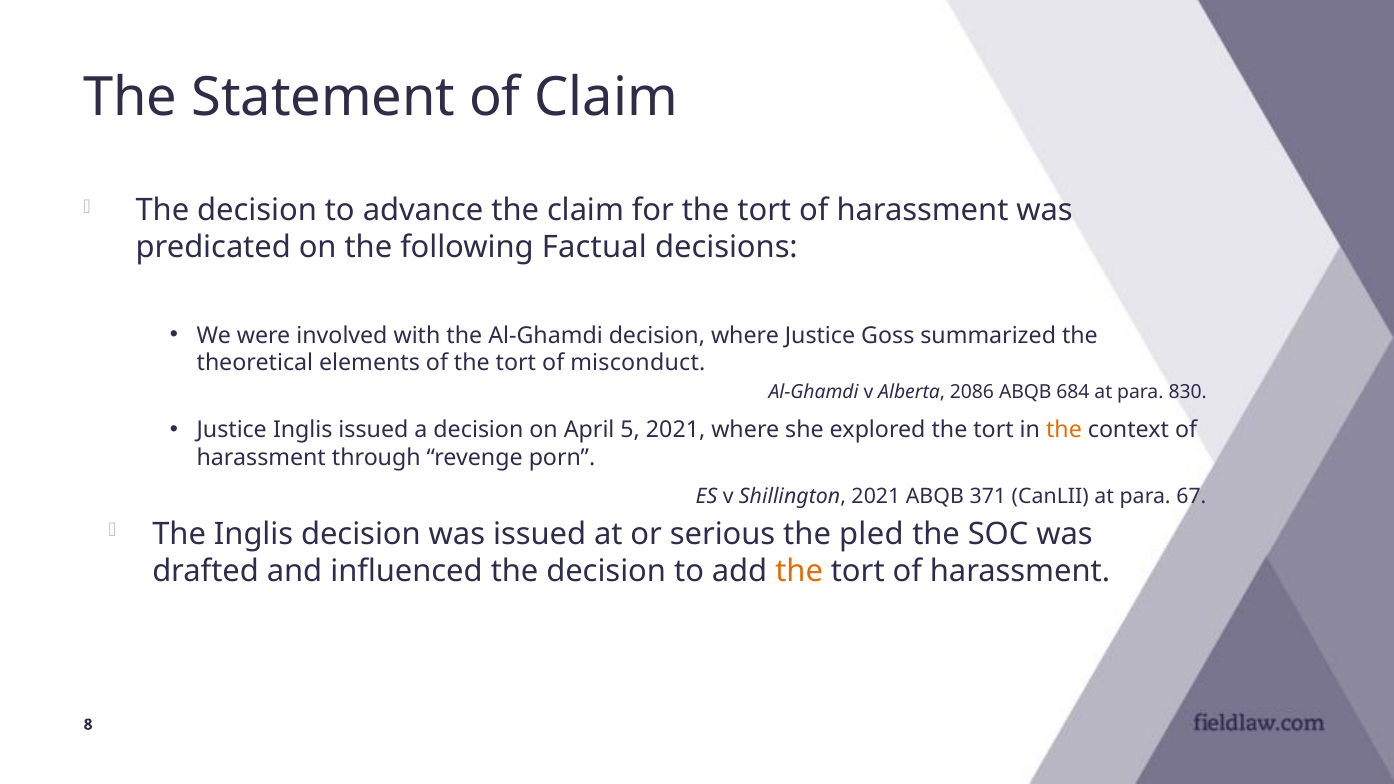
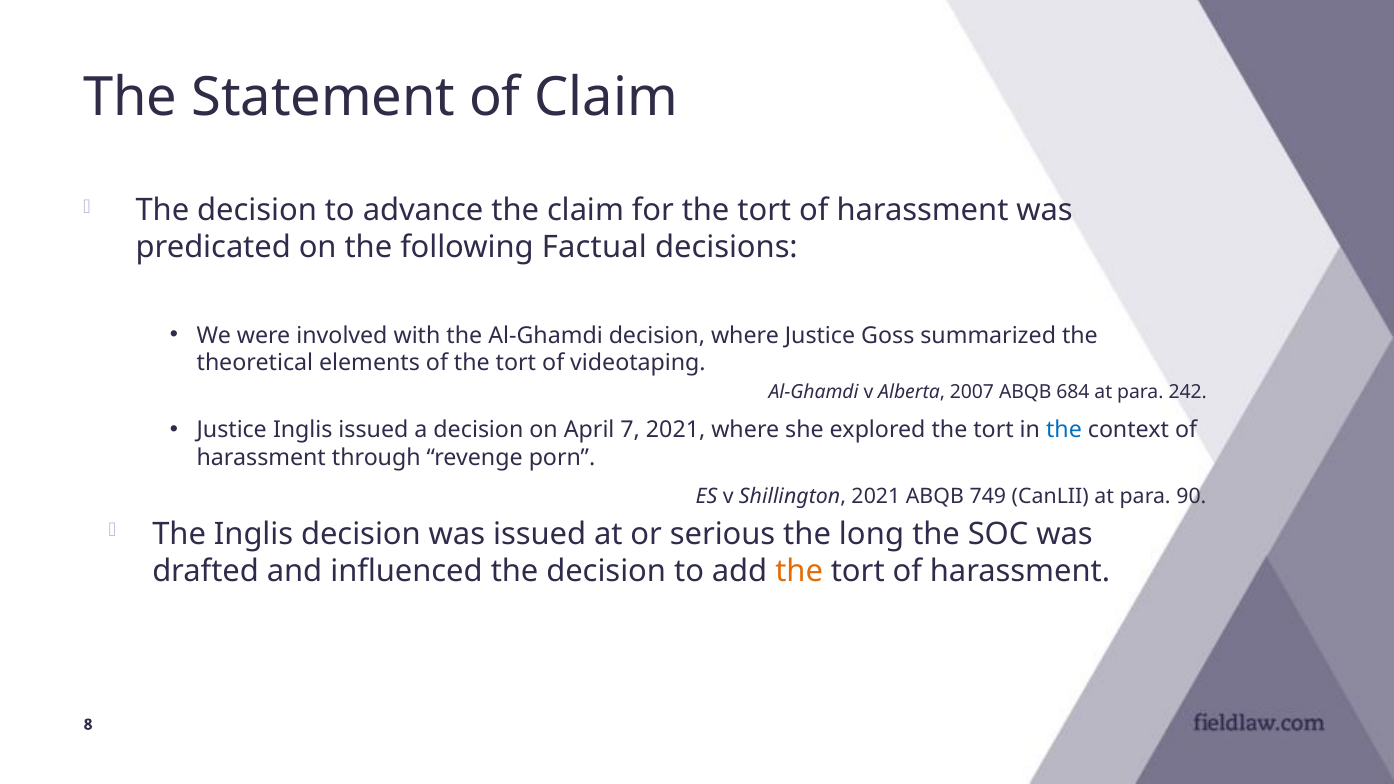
misconduct: misconduct -> videotaping
2086: 2086 -> 2007
830: 830 -> 242
5: 5 -> 7
the at (1064, 430) colour: orange -> blue
371: 371 -> 749
67: 67 -> 90
pled: pled -> long
